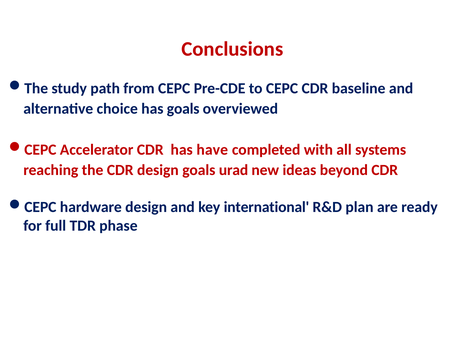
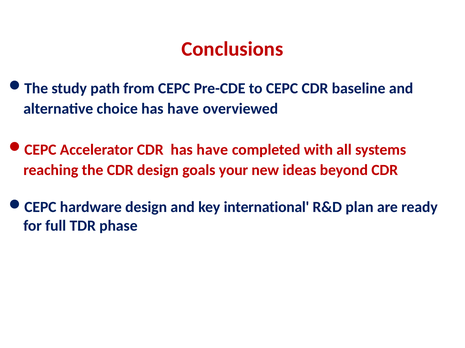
choice has goals: goals -> have
urad: urad -> your
